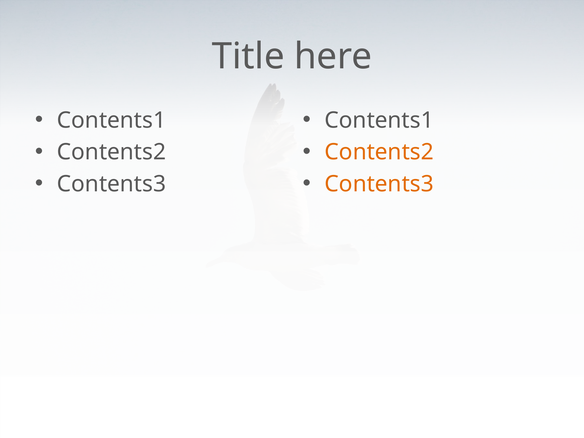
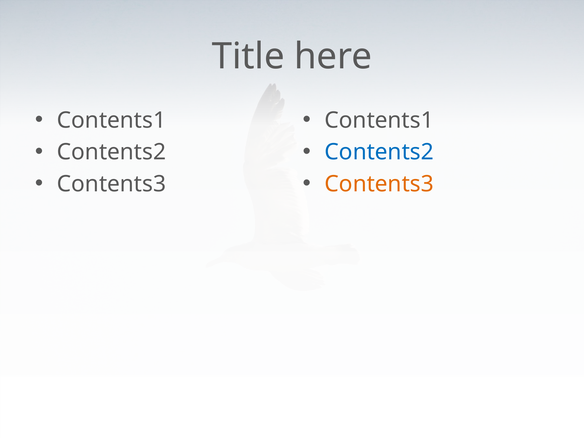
Contents2 at (379, 152) colour: orange -> blue
